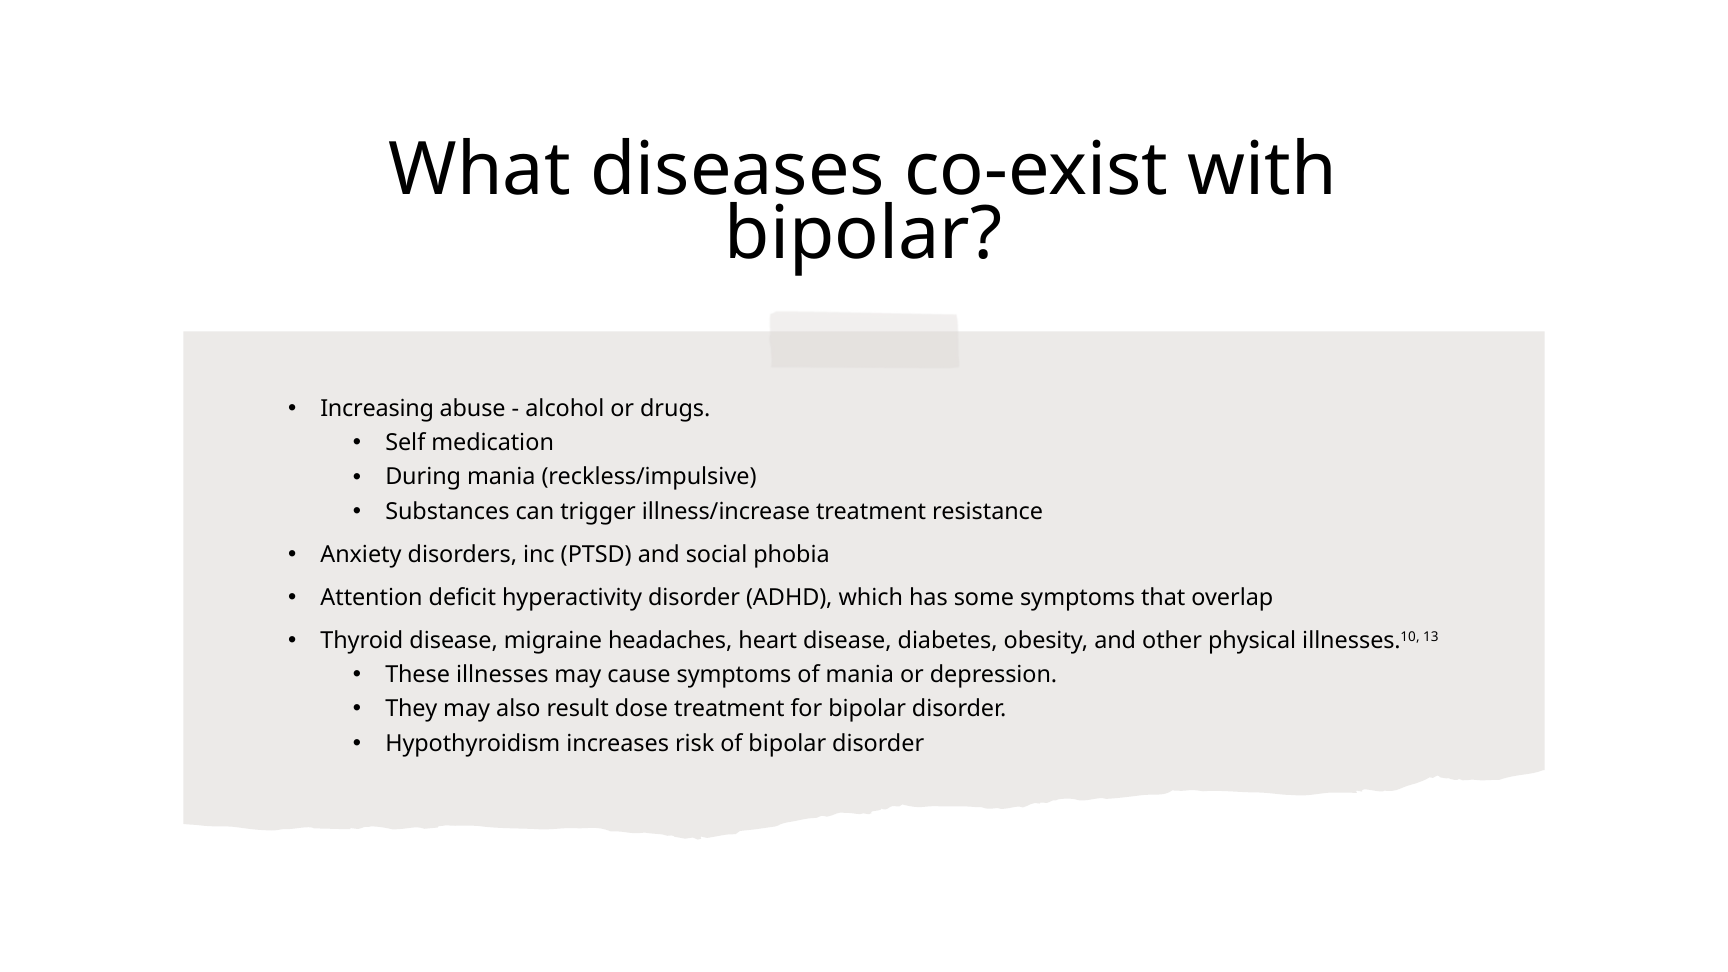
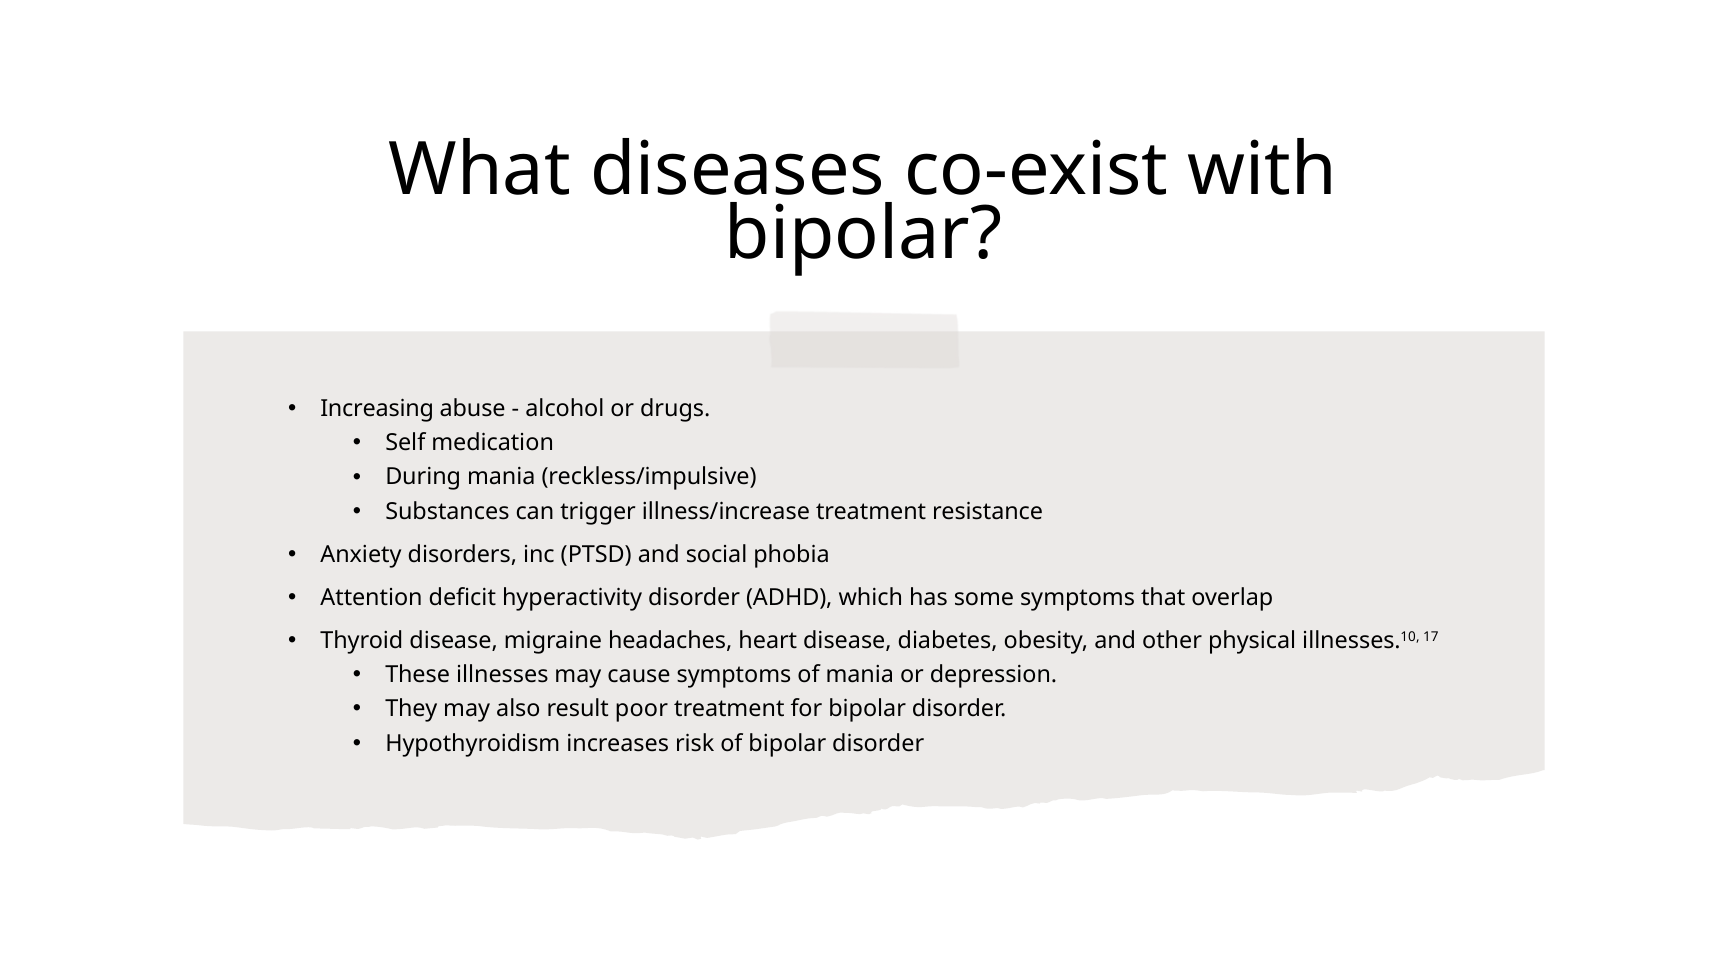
13: 13 -> 17
dose: dose -> poor
